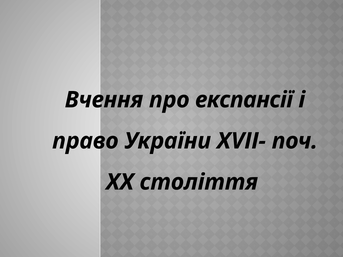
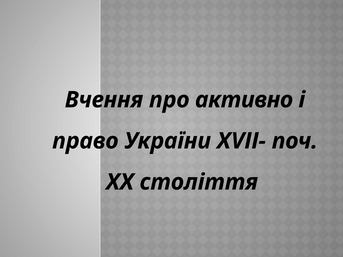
експансії: експансії -> активно
